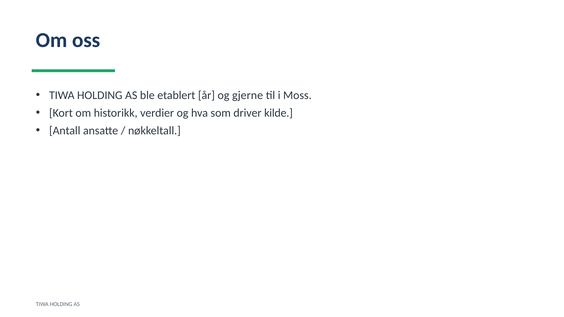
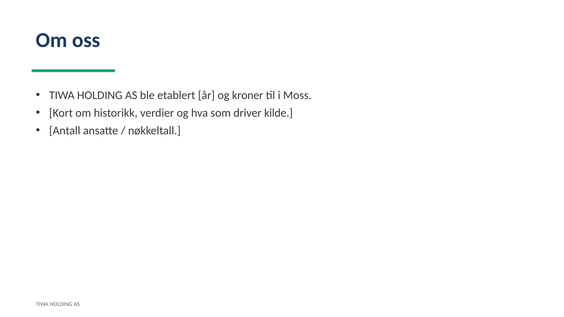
gjerne: gjerne -> kroner
